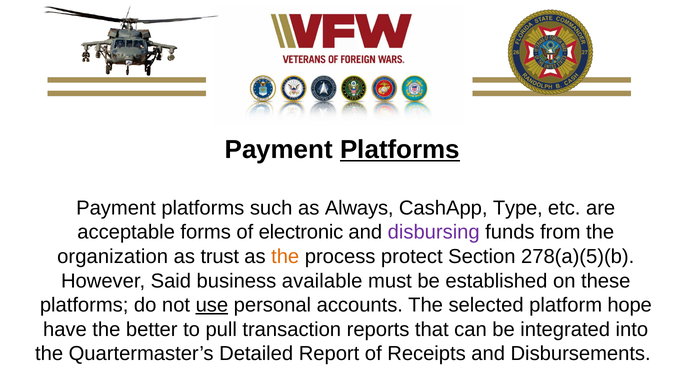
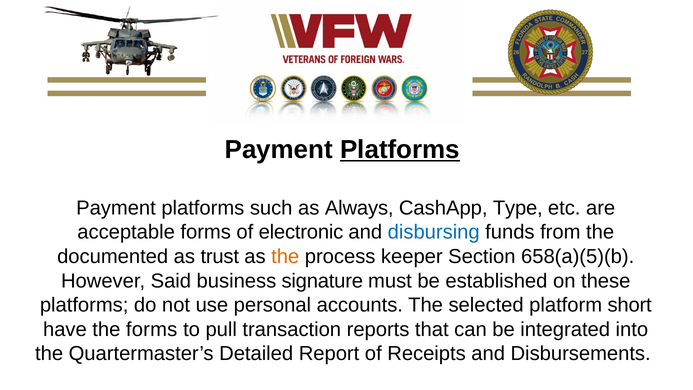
disbursing colour: purple -> blue
organization: organization -> documented
protect: protect -> keeper
278(a)(5)(b: 278(a)(5)(b -> 658(a)(5)(b
available: available -> signature
use underline: present -> none
hope: hope -> short
the better: better -> forms
